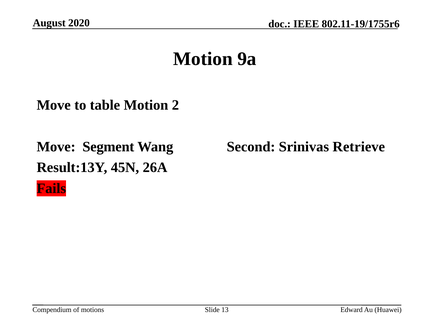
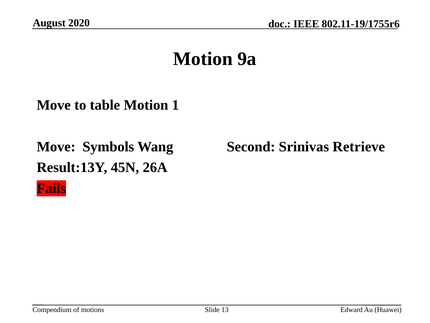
2: 2 -> 1
Segment: Segment -> Symbols
